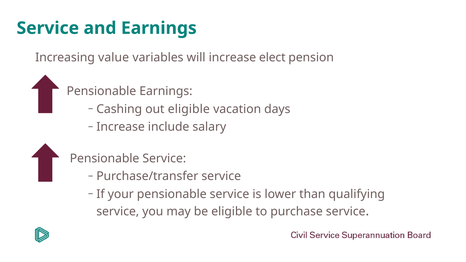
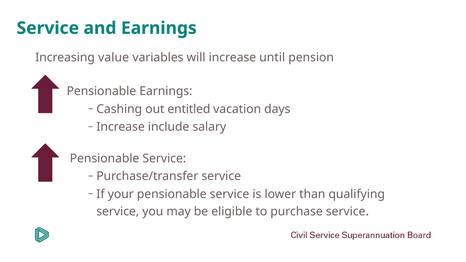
elect: elect -> until
out eligible: eligible -> entitled
